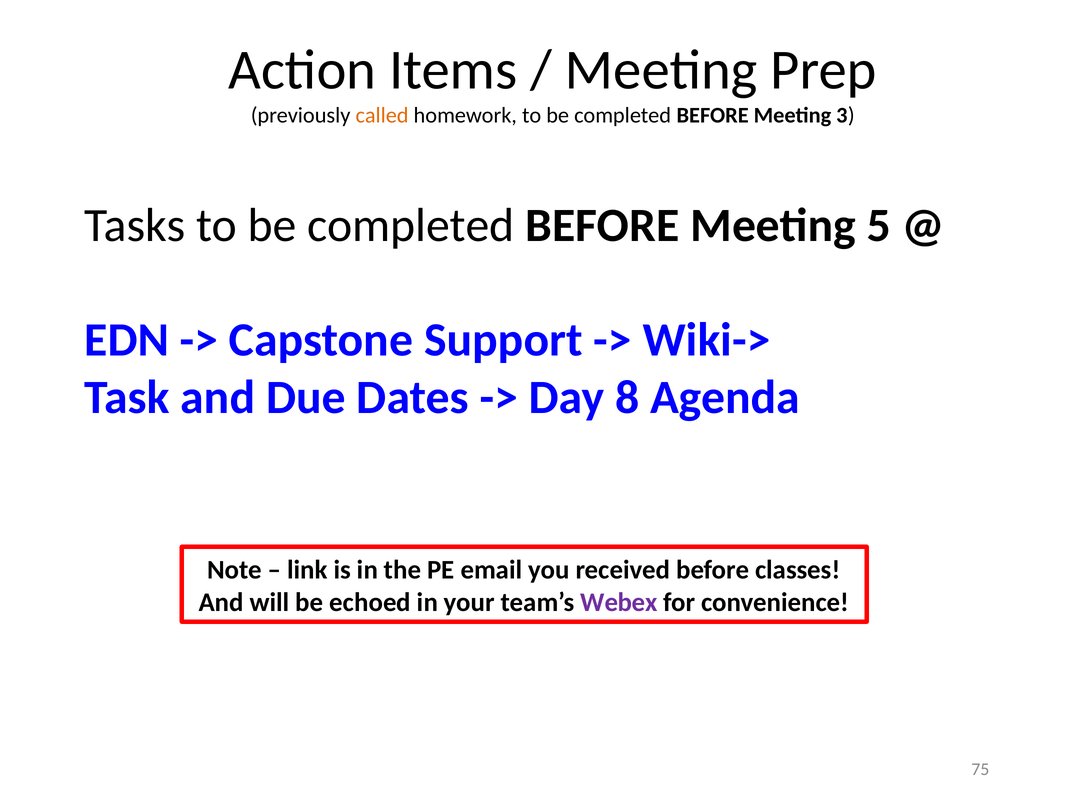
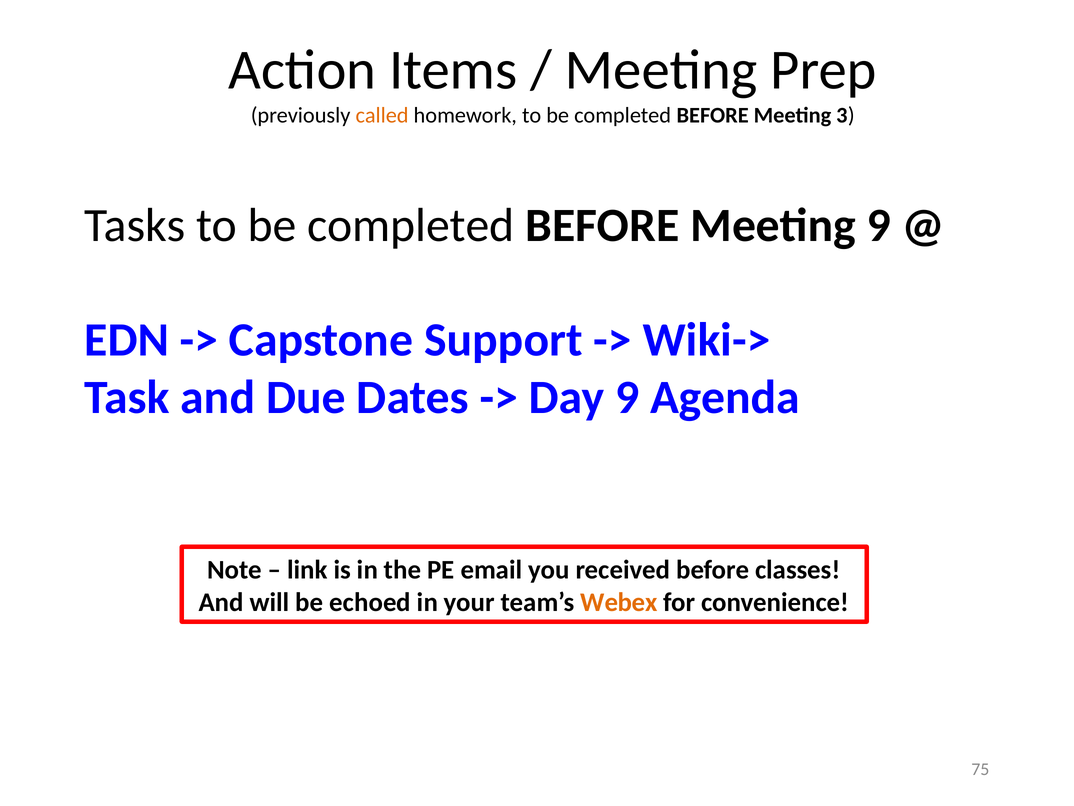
Meeting 5: 5 -> 9
Day 8: 8 -> 9
Webex colour: purple -> orange
